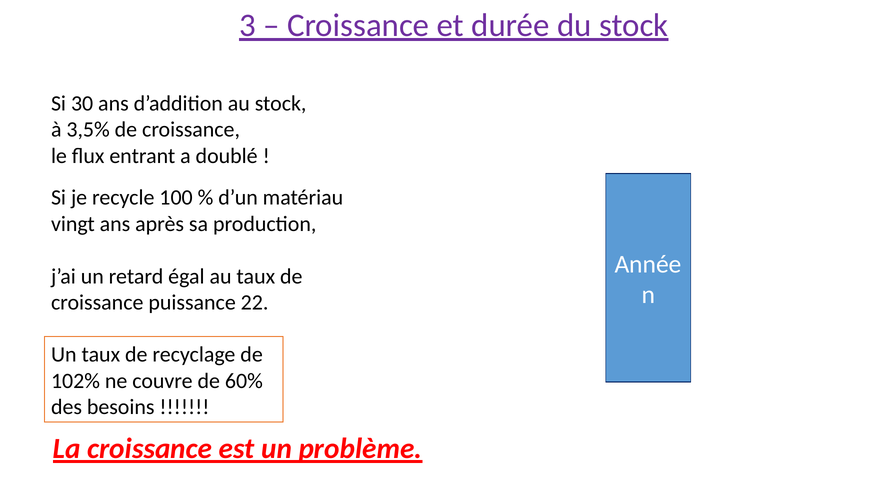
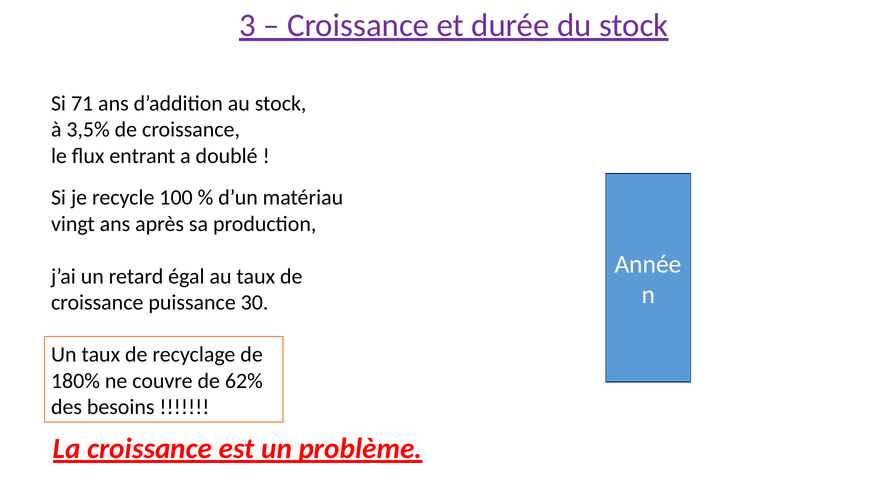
30: 30 -> 71
22: 22 -> 30
102%: 102% -> 180%
60%: 60% -> 62%
